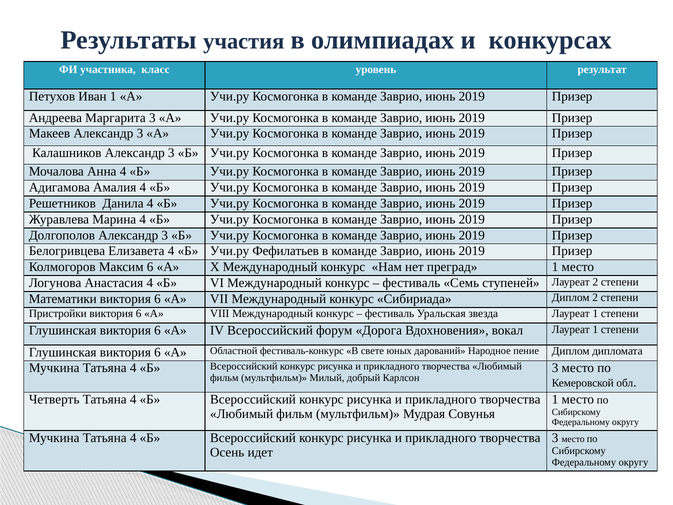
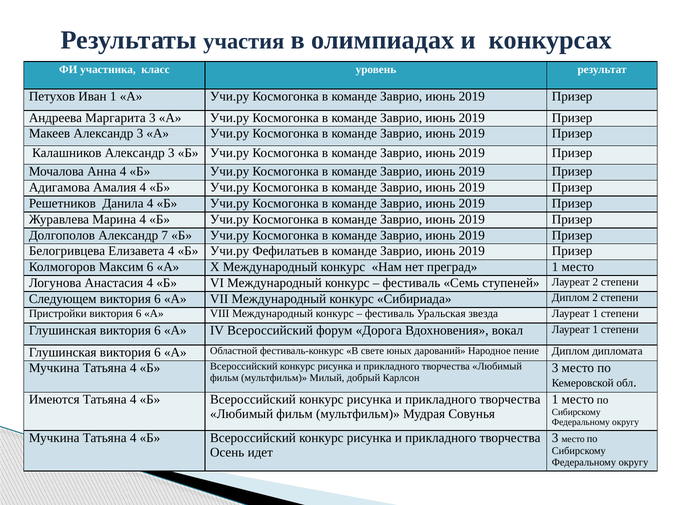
Долгополов Александр 3: 3 -> 7
Математики: Математики -> Следующем
Четверть: Четверть -> Имеются
